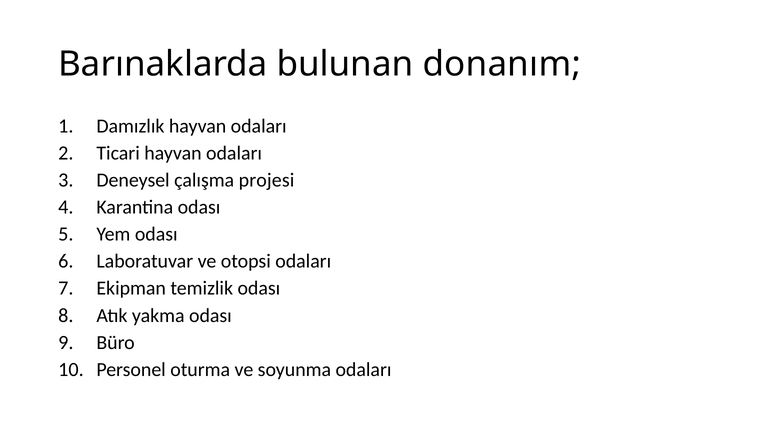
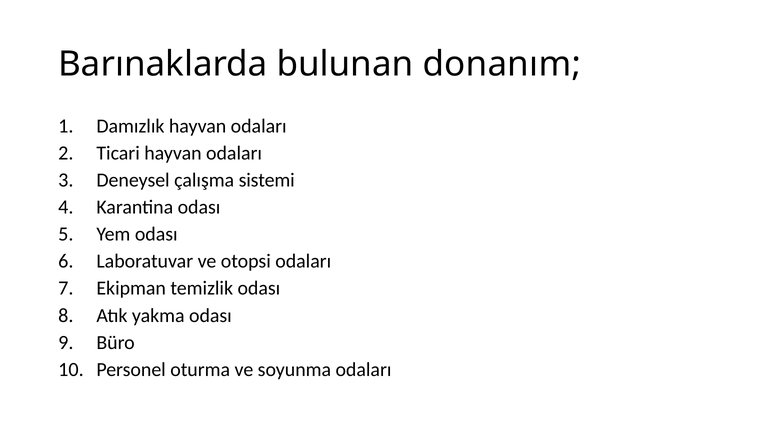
projesi: projesi -> sistemi
